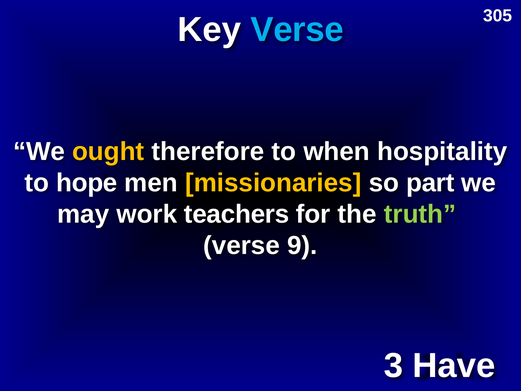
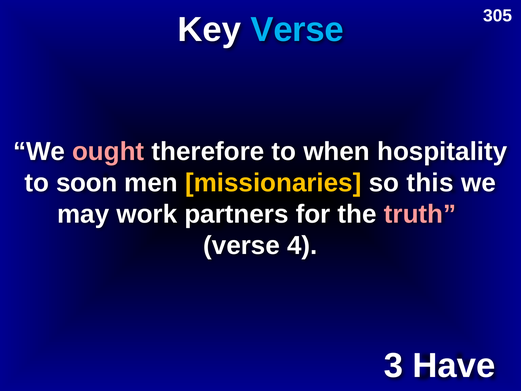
ought colour: yellow -> pink
hope: hope -> soon
part: part -> this
teachers: teachers -> partners
truth colour: light green -> pink
9: 9 -> 4
